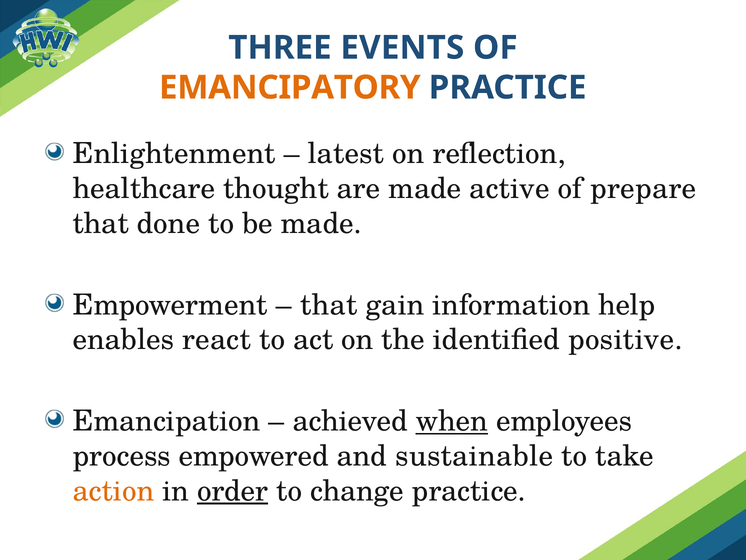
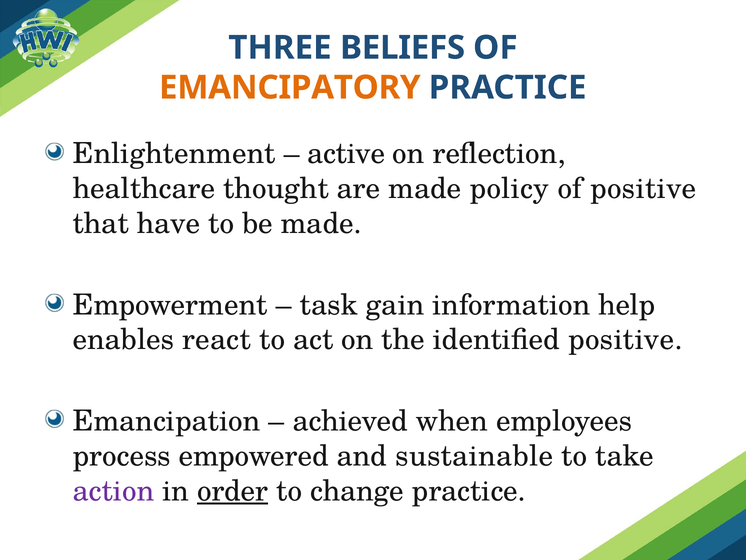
EVENTS: EVENTS -> BELIEFS
latest: latest -> active
active: active -> policy
of prepare: prepare -> positive
done: done -> have
that at (329, 305): that -> task
when underline: present -> none
action colour: orange -> purple
